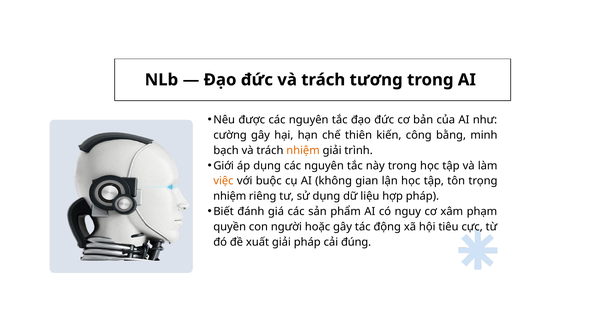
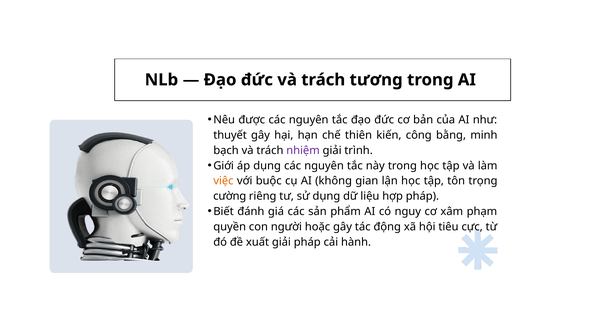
cường: cường -> thuyết
nhiệm at (303, 151) colour: orange -> purple
nhiệm at (230, 196): nhiệm -> cường
đúng: đúng -> hành
